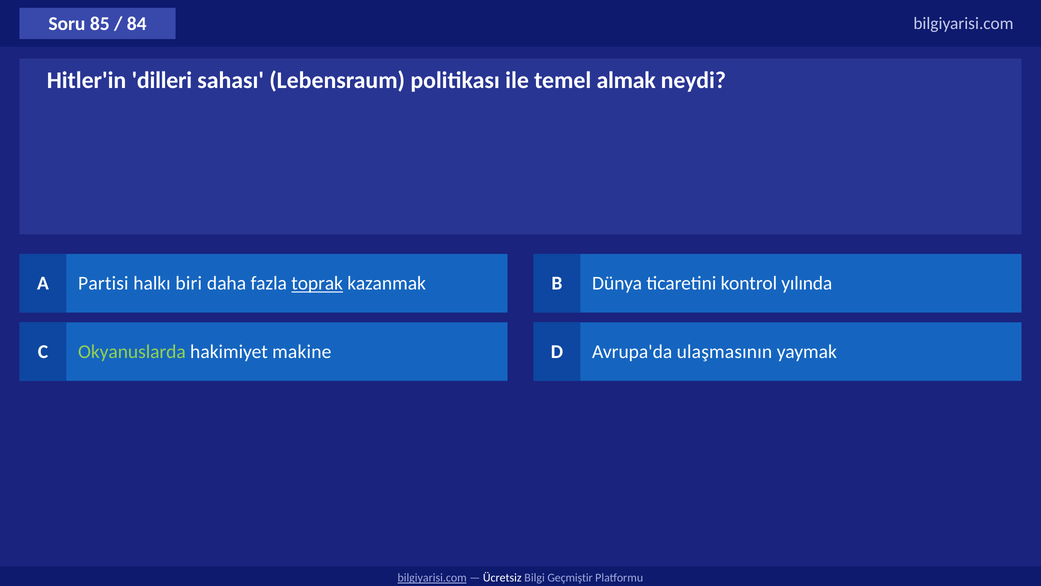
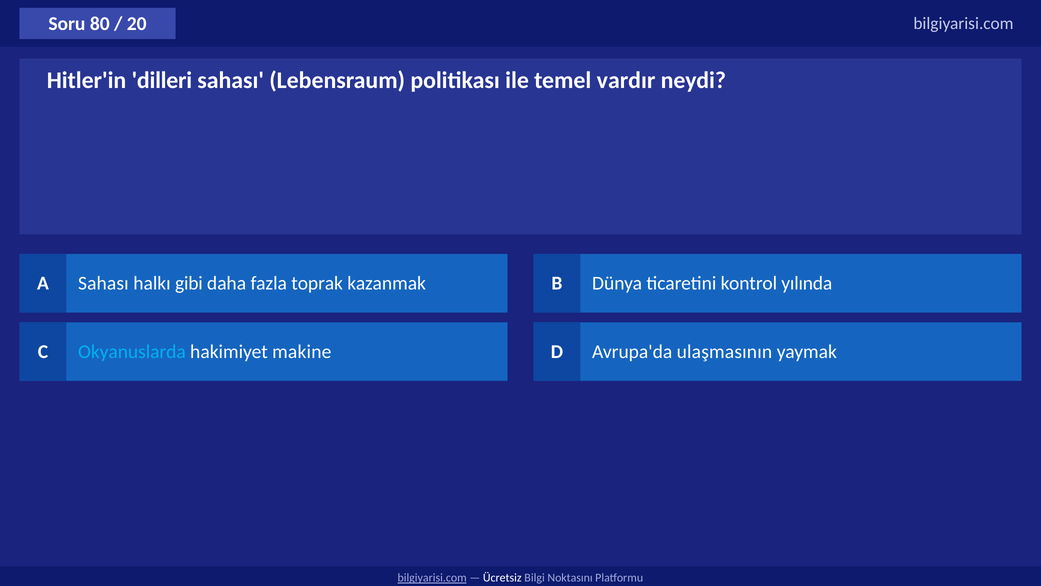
85: 85 -> 80
84: 84 -> 20
almak: almak -> vardır
A Partisi: Partisi -> Sahası
biri: biri -> gibi
toprak underline: present -> none
Okyanuslarda colour: light green -> light blue
Geçmiştir: Geçmiştir -> Noktasını
